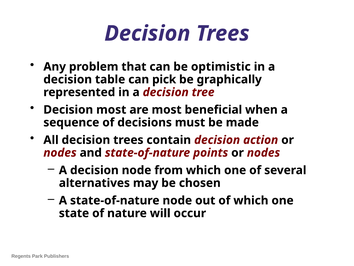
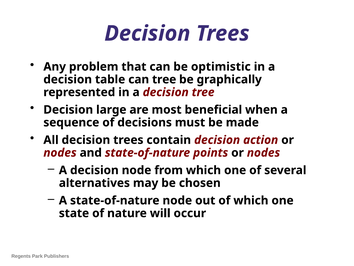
can pick: pick -> tree
Decision most: most -> large
